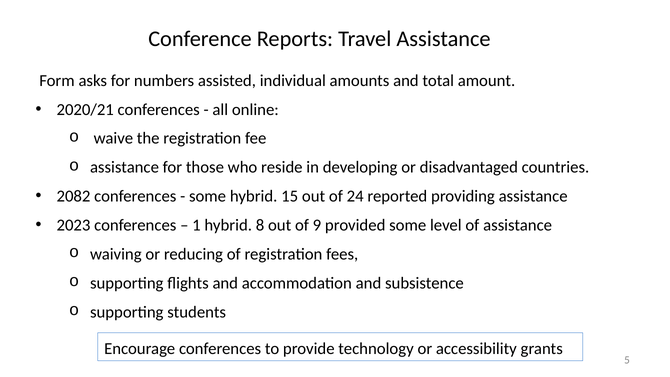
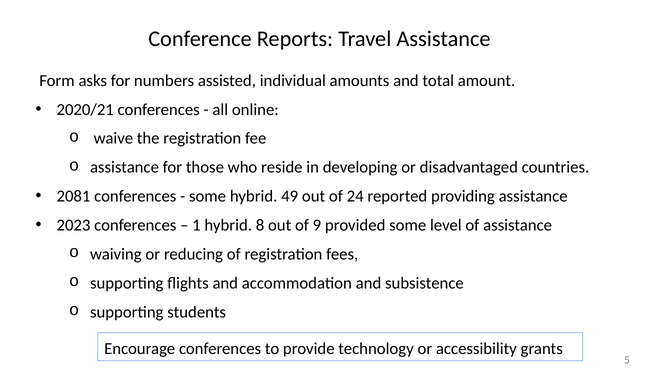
2082: 2082 -> 2081
15: 15 -> 49
